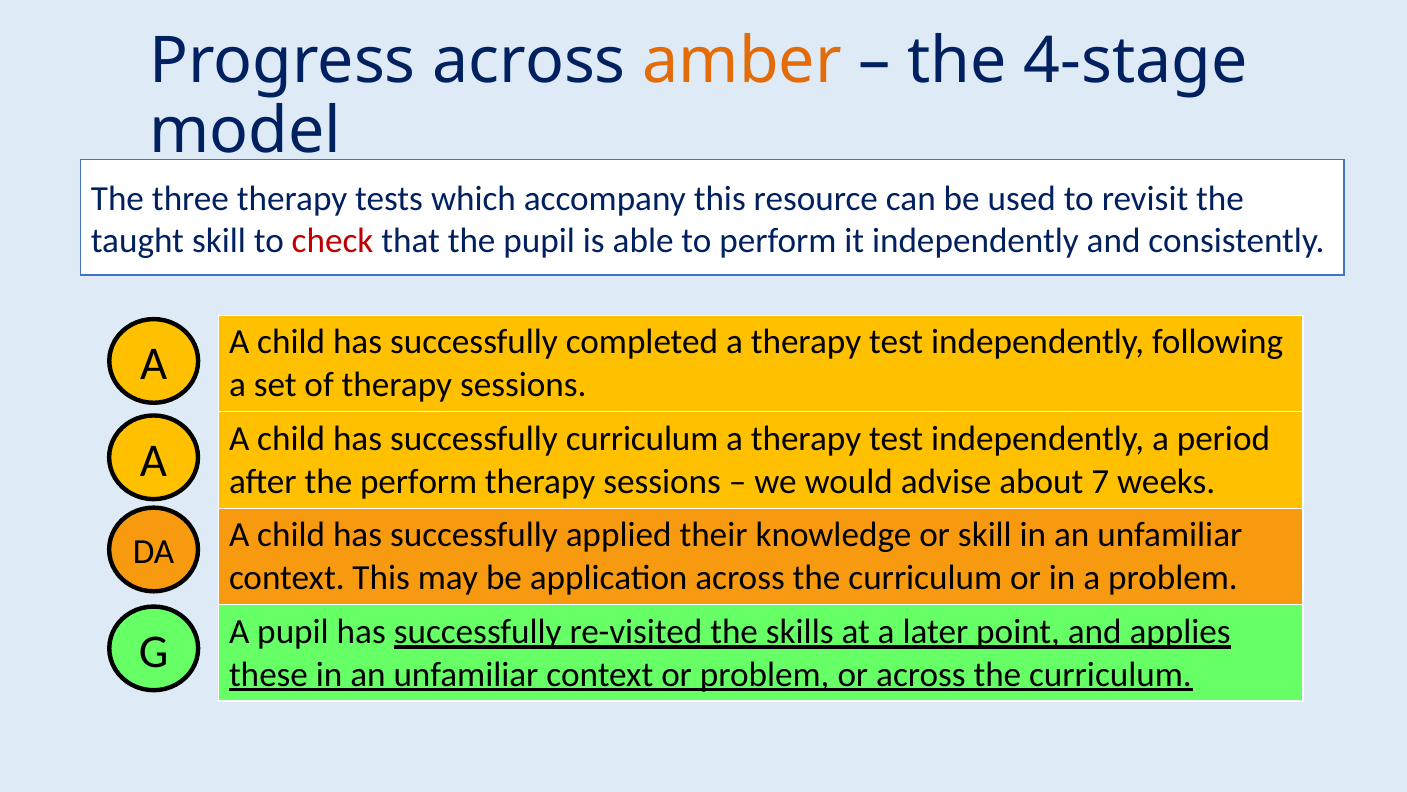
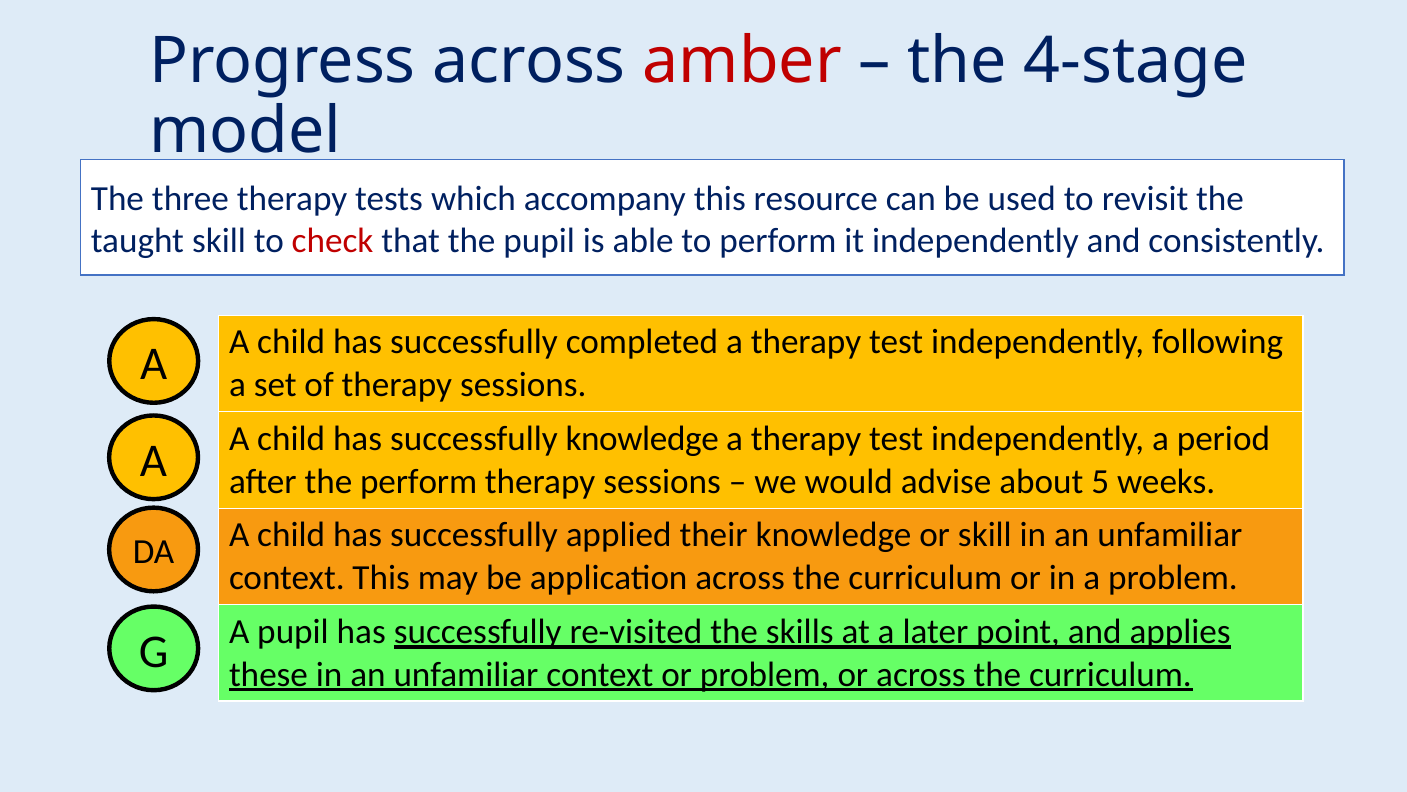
amber colour: orange -> red
successfully curriculum: curriculum -> knowledge
7: 7 -> 5
